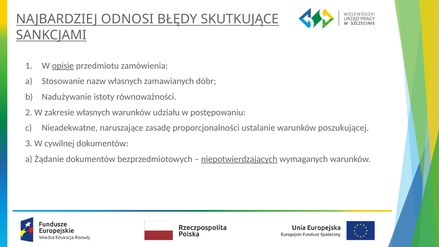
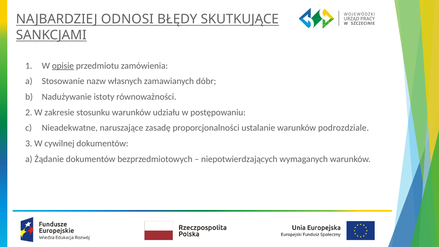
zakresie własnych: własnych -> stosunku
poszukującej: poszukującej -> podrozdziale
niepotwierdzających underline: present -> none
